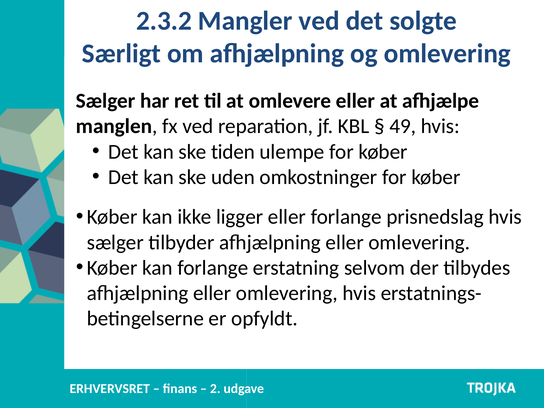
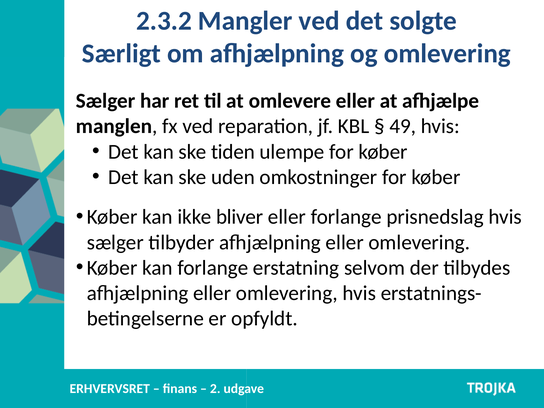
ligger: ligger -> bliver
